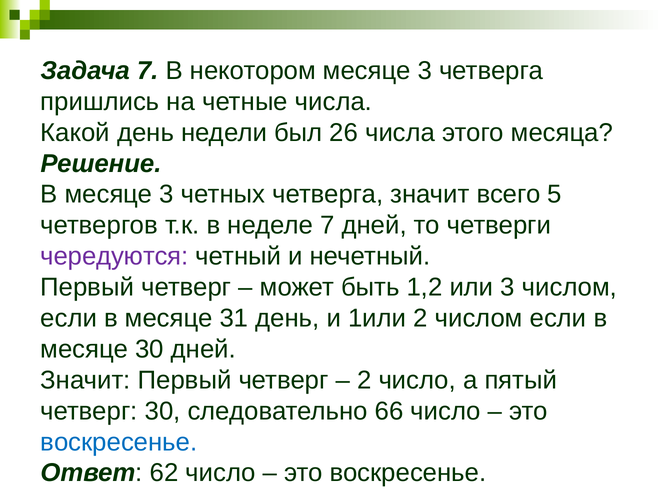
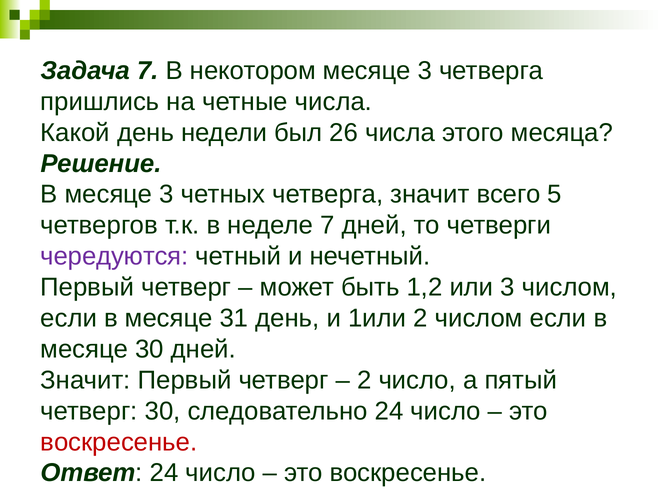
следовательно 66: 66 -> 24
воскресенье at (119, 442) colour: blue -> red
Ответ 62: 62 -> 24
